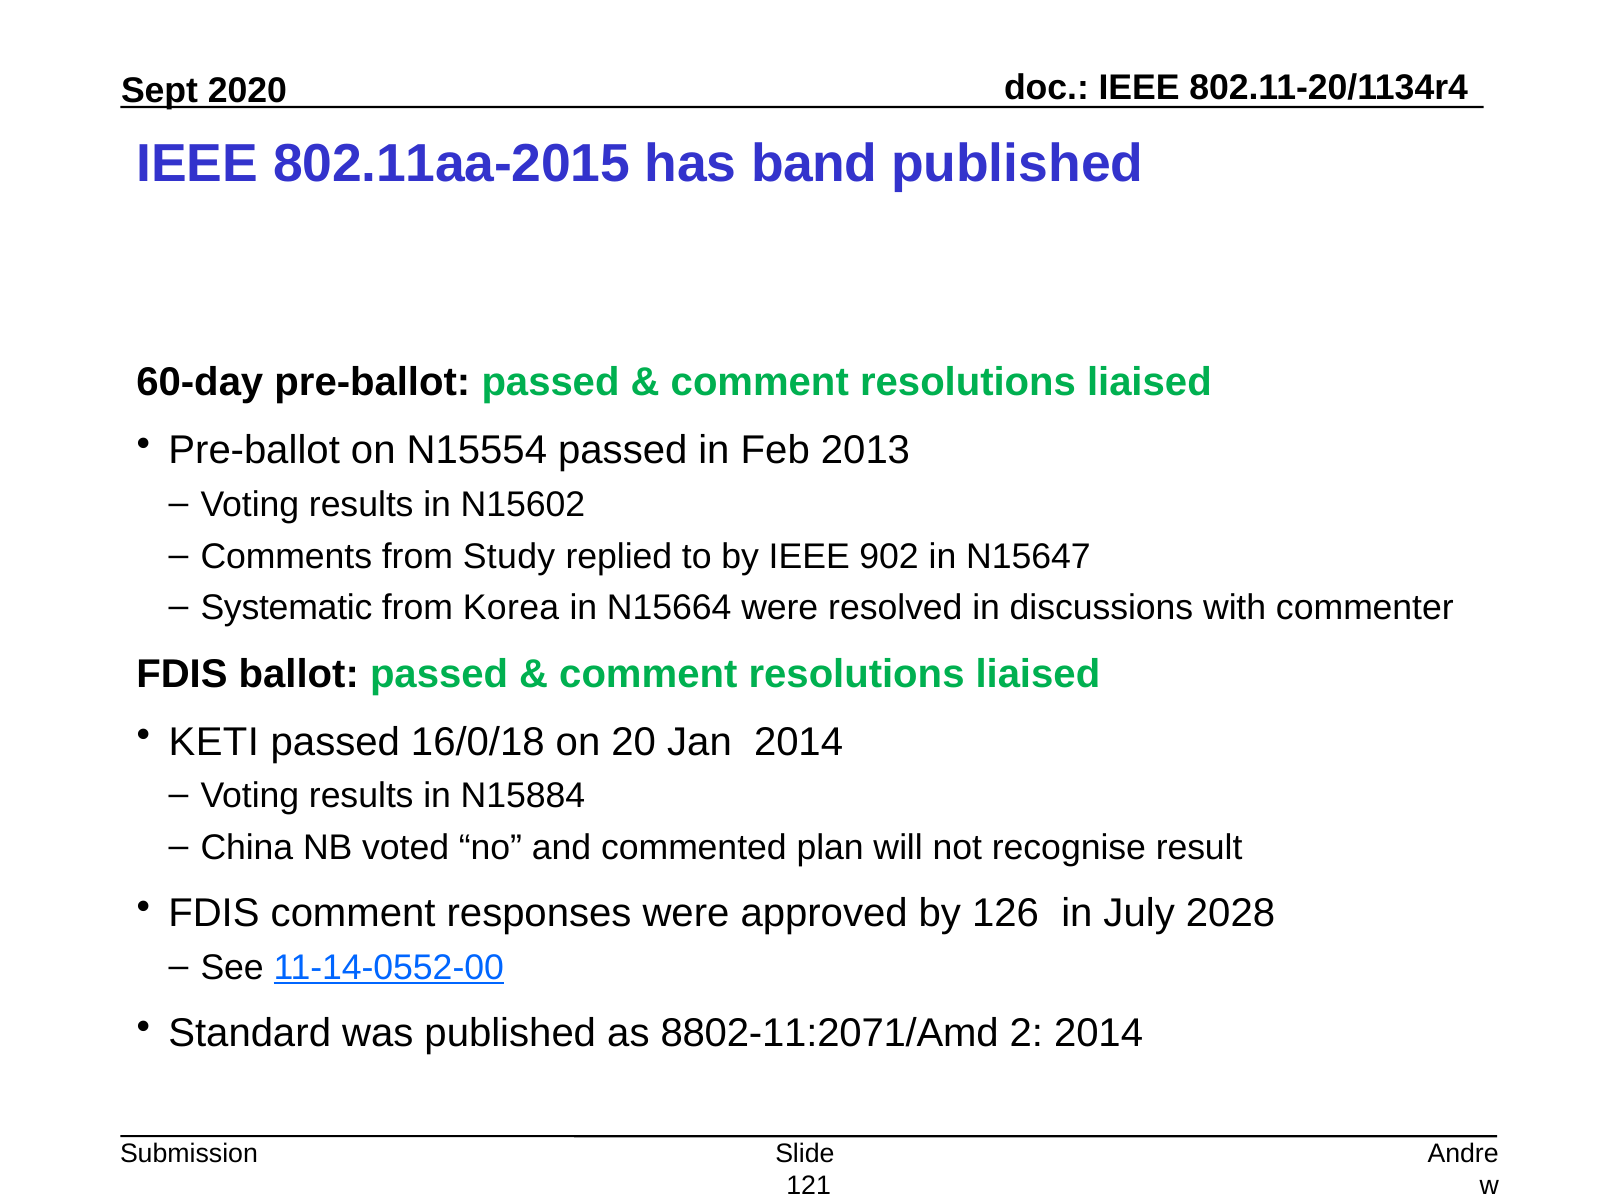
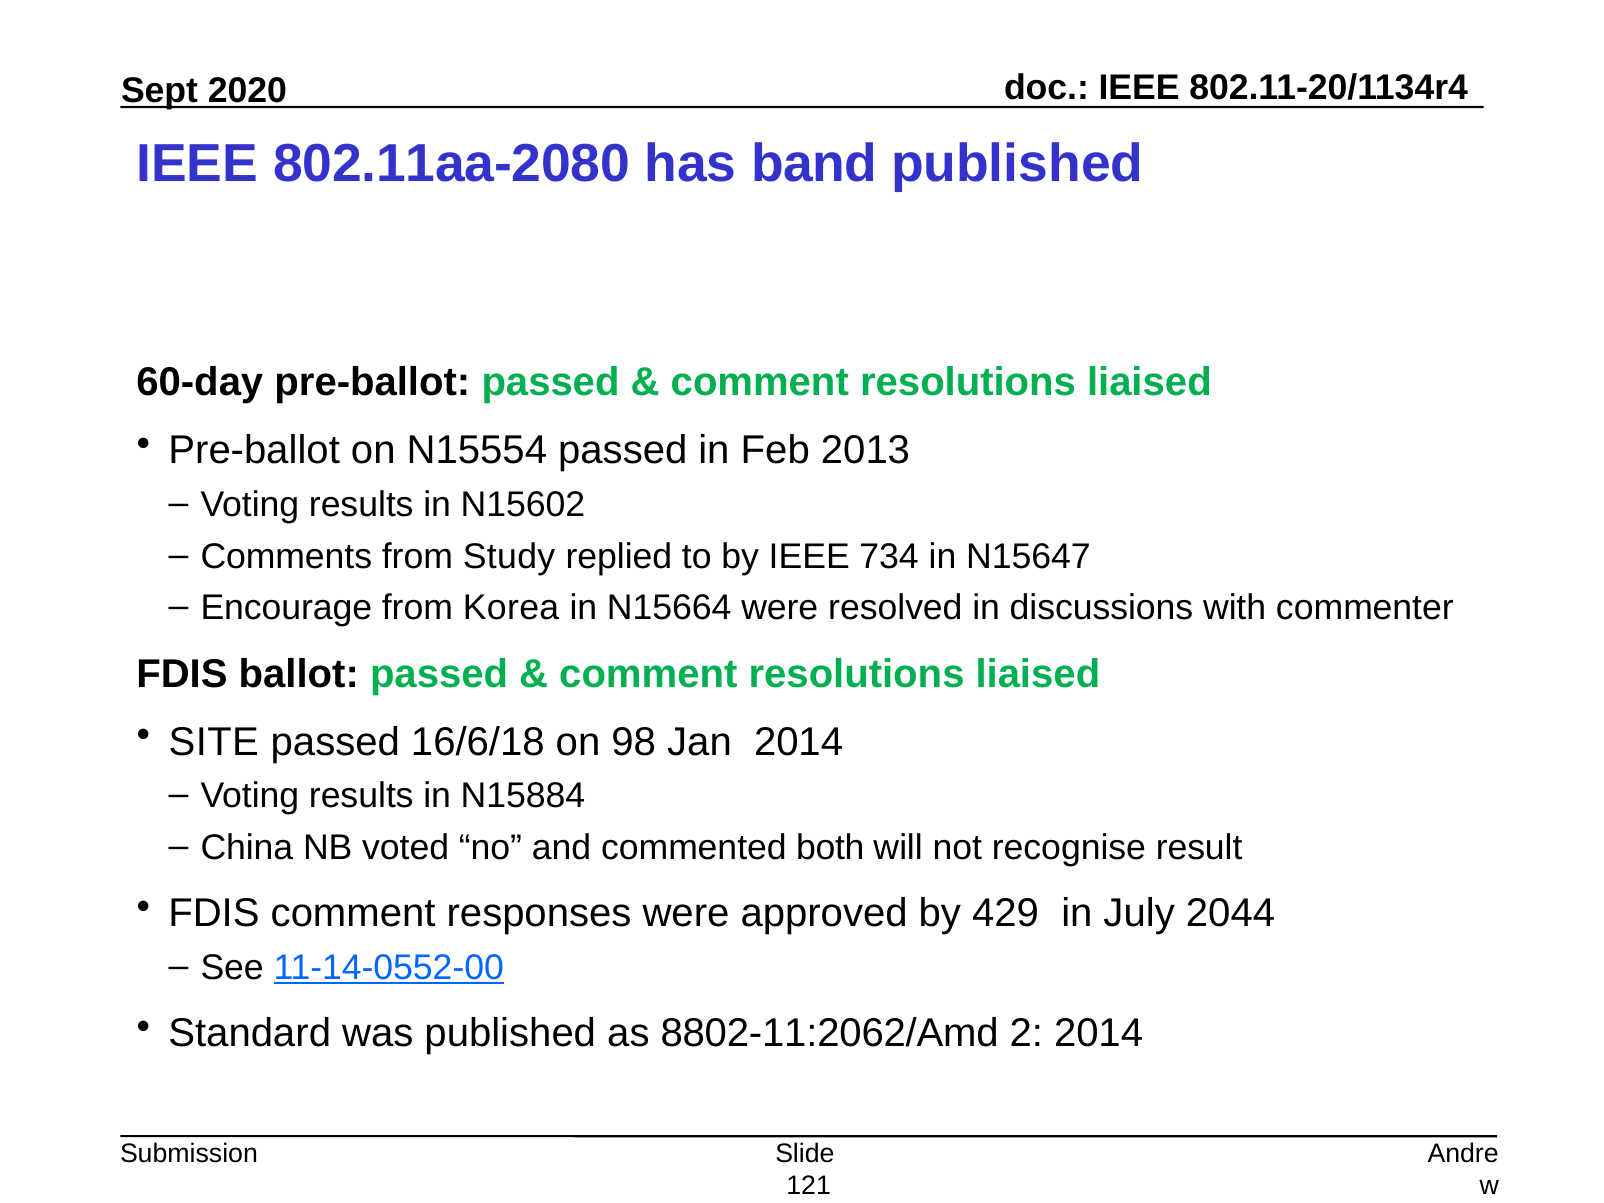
802.11aa-2015: 802.11aa-2015 -> 802.11aa-2080
902: 902 -> 734
Systematic: Systematic -> Encourage
KETI: KETI -> SITE
16/0/18: 16/0/18 -> 16/6/18
20: 20 -> 98
plan: plan -> both
126: 126 -> 429
2028: 2028 -> 2044
8802-11:2071/Amd: 8802-11:2071/Amd -> 8802-11:2062/Amd
